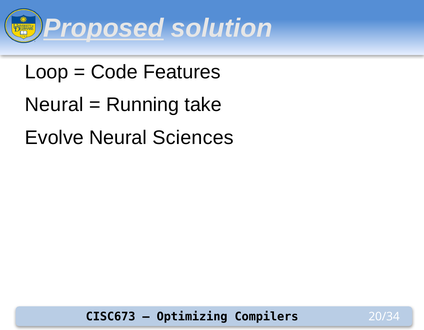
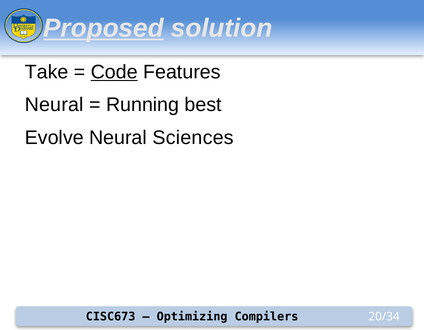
Loop: Loop -> Take
Code underline: none -> present
take: take -> best
